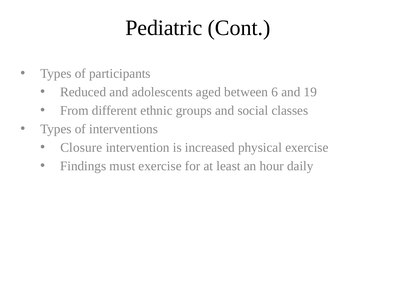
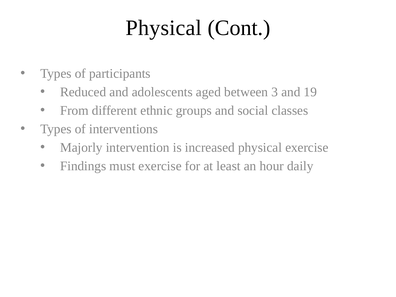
Pediatric at (164, 28): Pediatric -> Physical
6: 6 -> 3
Closure: Closure -> Majorly
